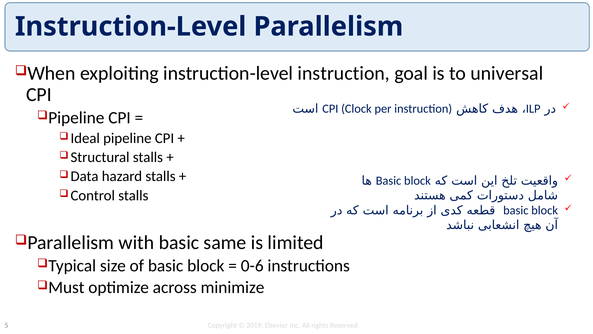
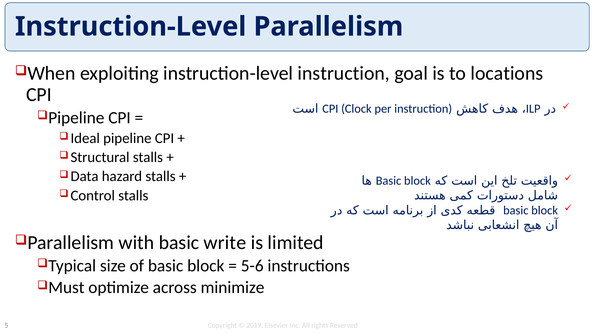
universal: universal -> locations
same: same -> write
0-6: 0-6 -> 5-6
